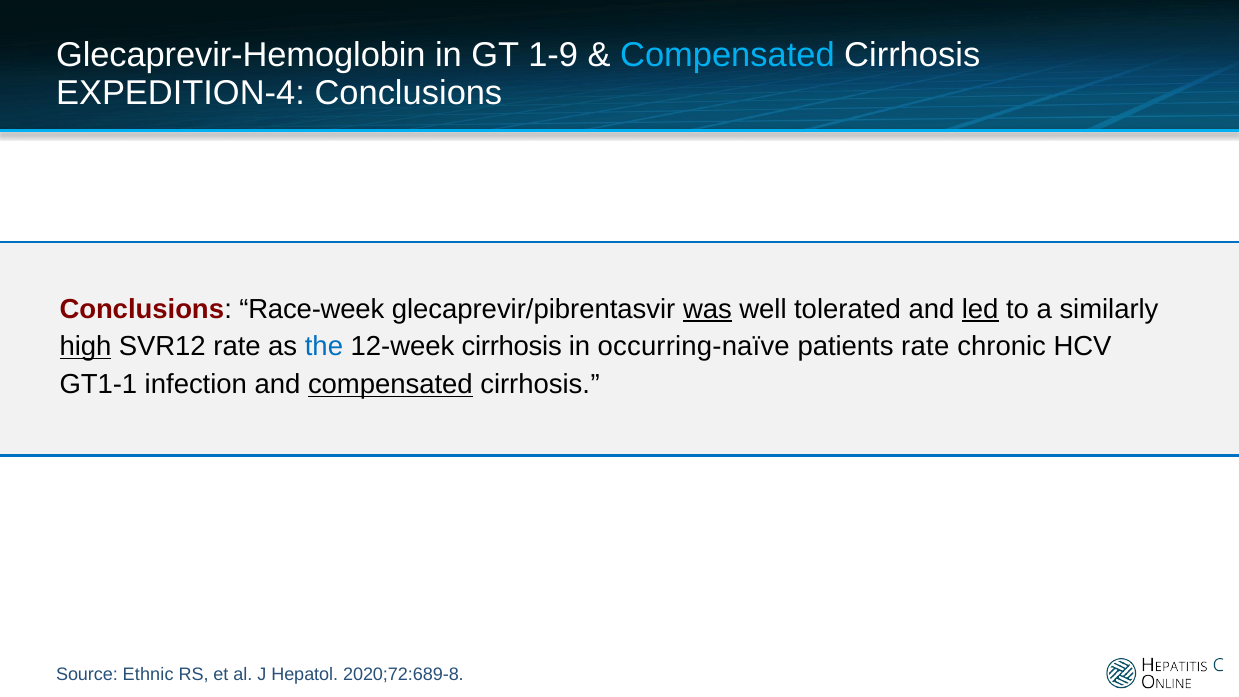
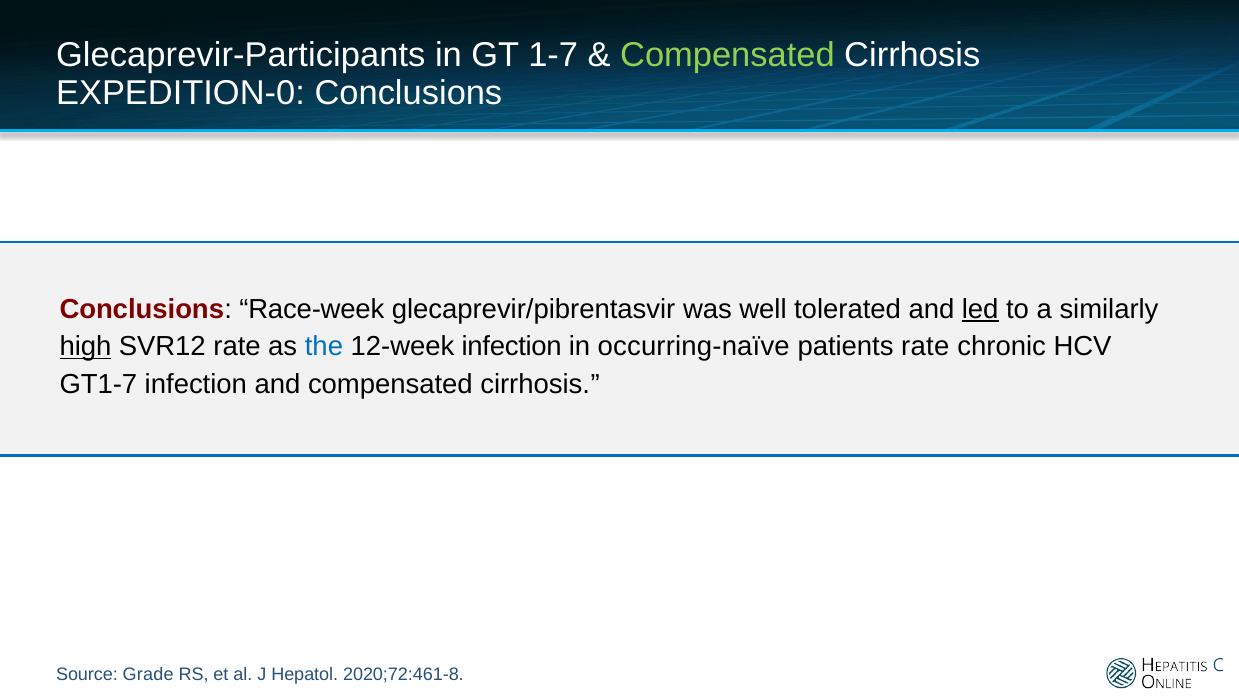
Glecaprevir-Hemoglobin: Glecaprevir-Hemoglobin -> Glecaprevir-Participants
1-9: 1-9 -> 1-7
Compensated at (727, 55) colour: light blue -> light green
EXPEDITION-4: EXPEDITION-4 -> EXPEDITION-0
was underline: present -> none
12-week cirrhosis: cirrhosis -> infection
GT1-1: GT1-1 -> GT1-7
compensated at (390, 385) underline: present -> none
Ethnic: Ethnic -> Grade
2020;72:689-8: 2020;72:689-8 -> 2020;72:461-8
